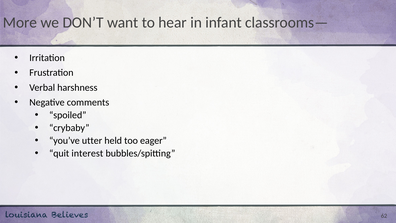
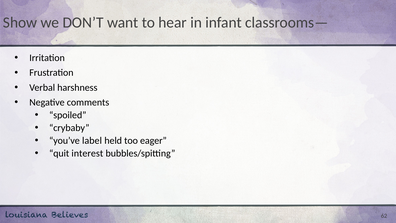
More: More -> Show
utter: utter -> label
